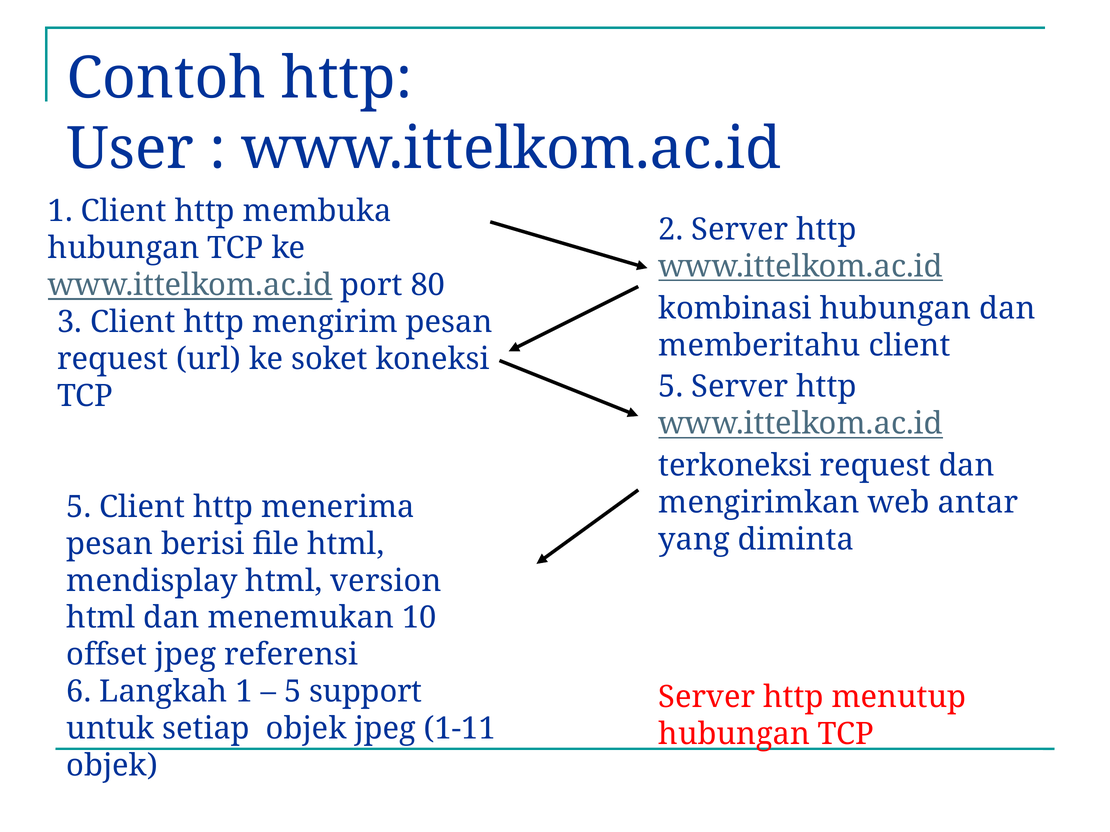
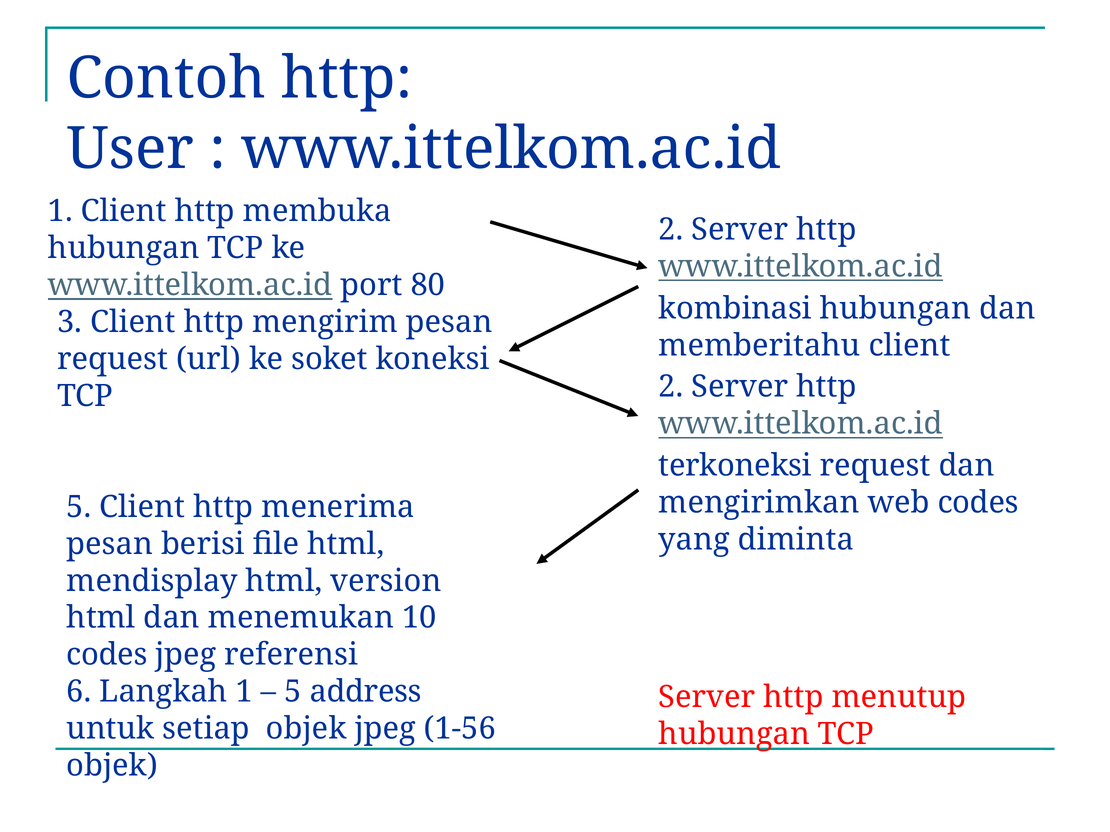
5 at (671, 387): 5 -> 2
web antar: antar -> codes
offset at (107, 655): offset -> codes
support: support -> address
1-11: 1-11 -> 1-56
